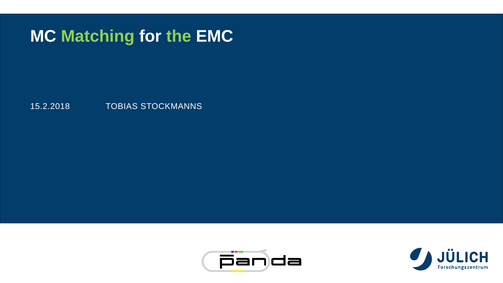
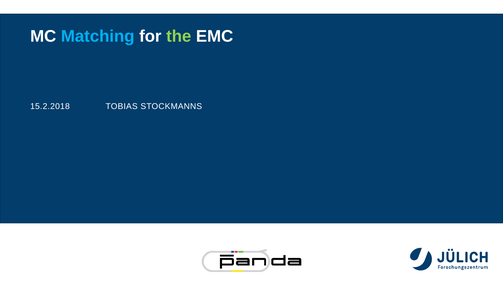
Matching colour: light green -> light blue
